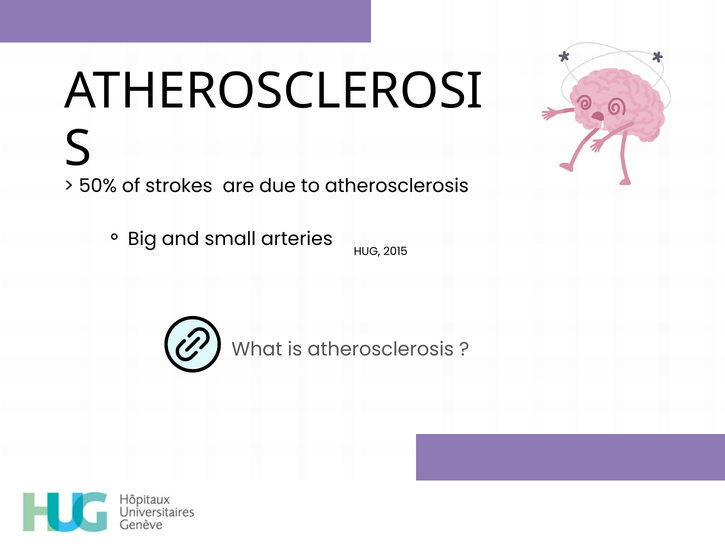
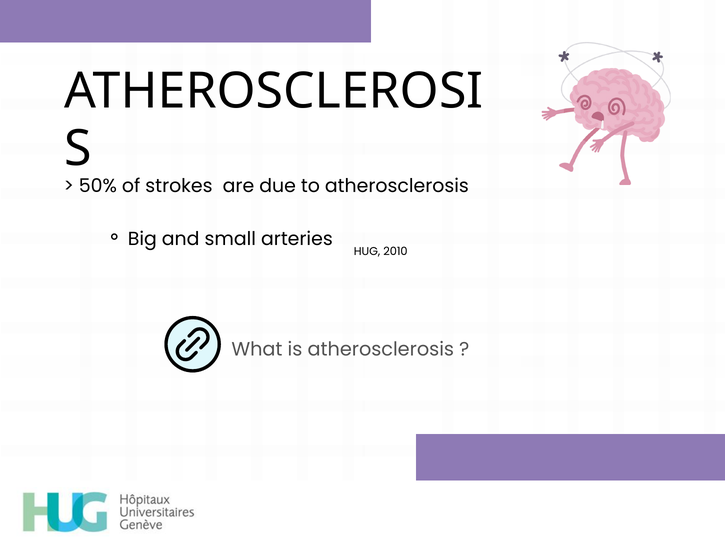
2015: 2015 -> 2010
